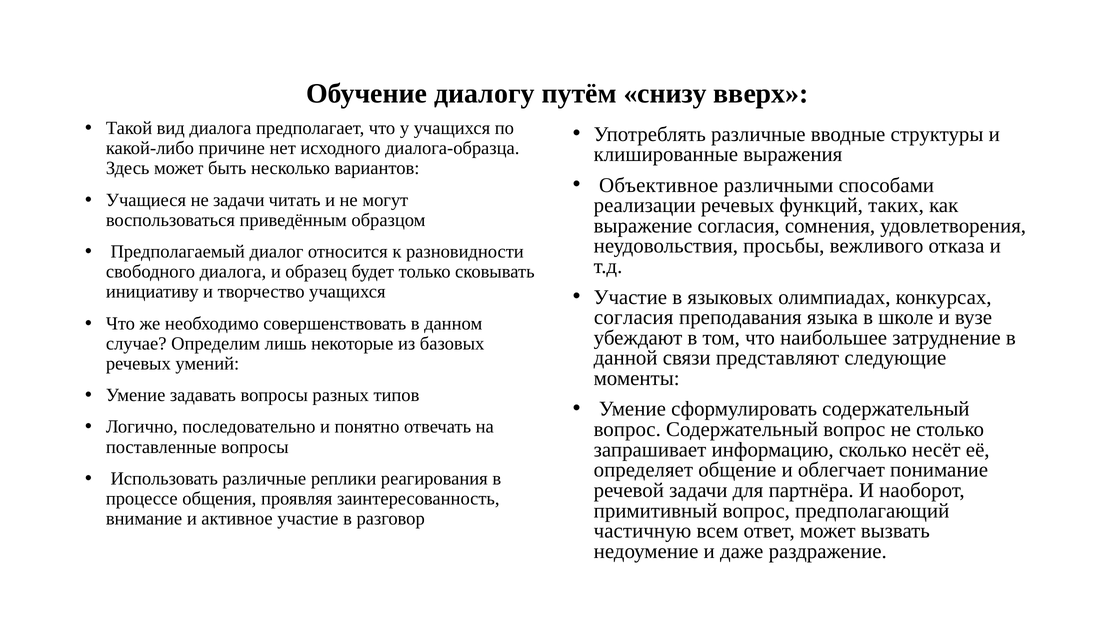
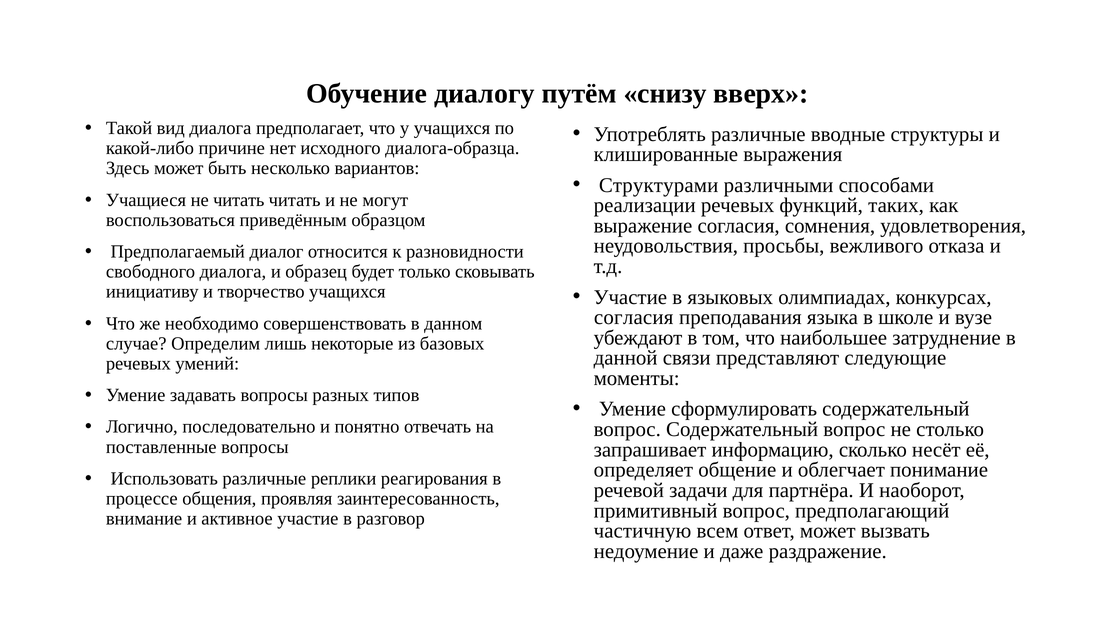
Объективное: Объективное -> Структурами
не задачи: задачи -> читать
